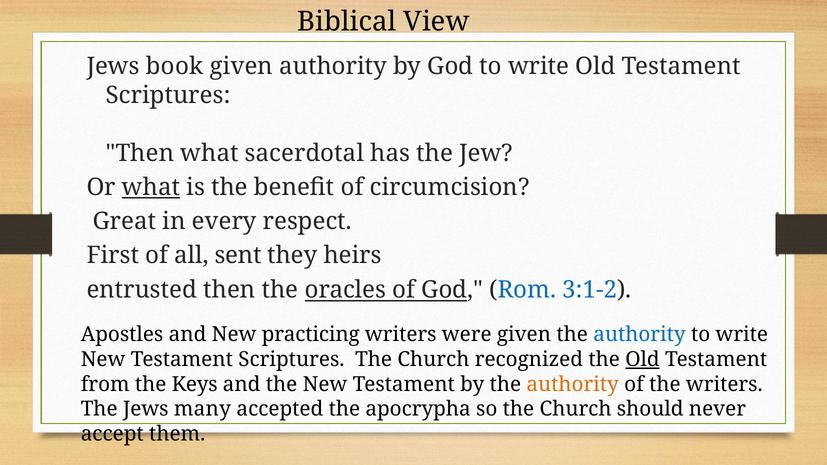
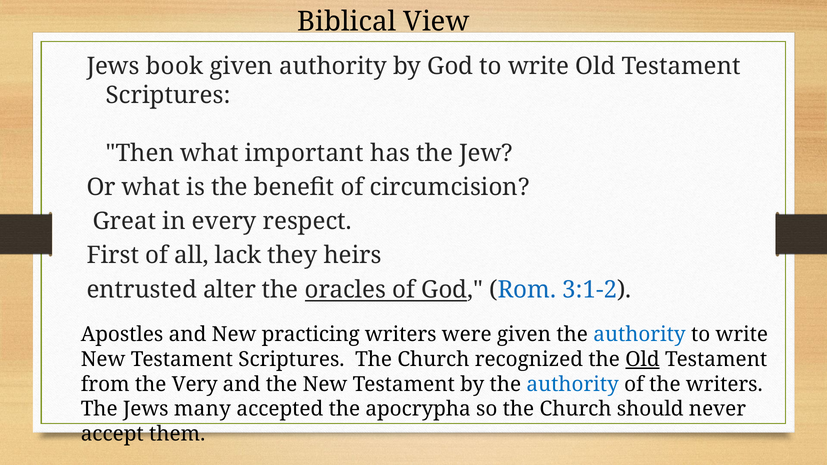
sacerdotal: sacerdotal -> important
what at (151, 187) underline: present -> none
sent: sent -> lack
entrusted then: then -> alter
Keys: Keys -> Very
authority at (573, 384) colour: orange -> blue
